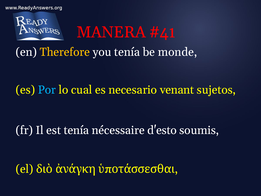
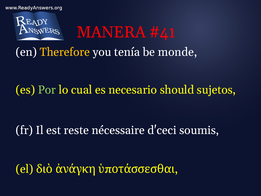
Por colour: light blue -> light green
venant: venant -> should
est tenía: tenía -> reste
d'esto: d'esto -> d'ceci
